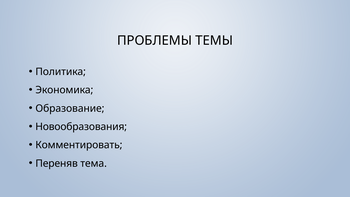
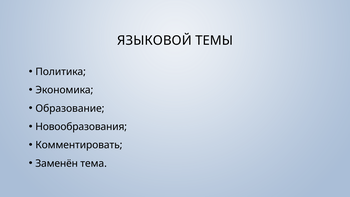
ПРОБЛЕМЫ: ПРОБЛЕМЫ -> ЯЗЫКОВОЙ
Переняв: Переняв -> Заменён
